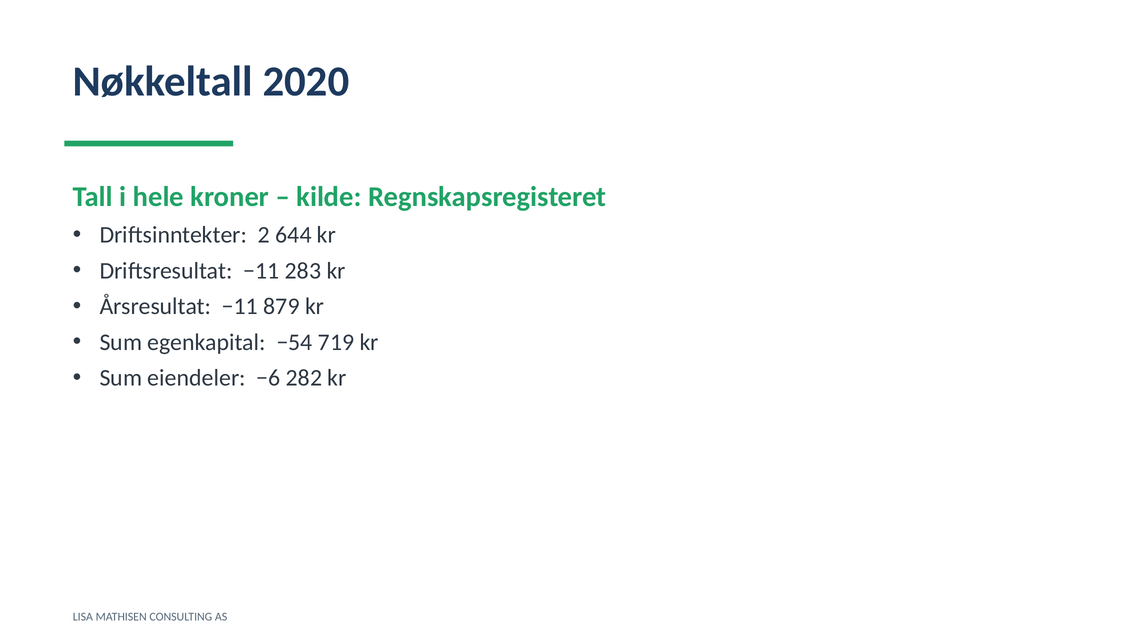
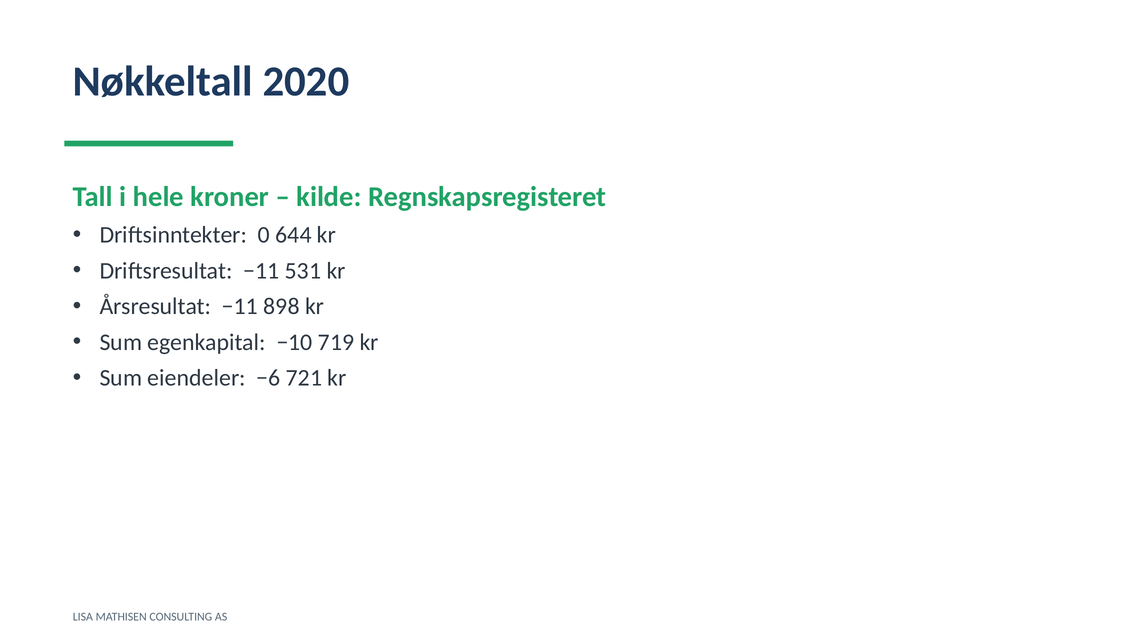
2: 2 -> 0
283: 283 -> 531
879: 879 -> 898
−54: −54 -> −10
282: 282 -> 721
